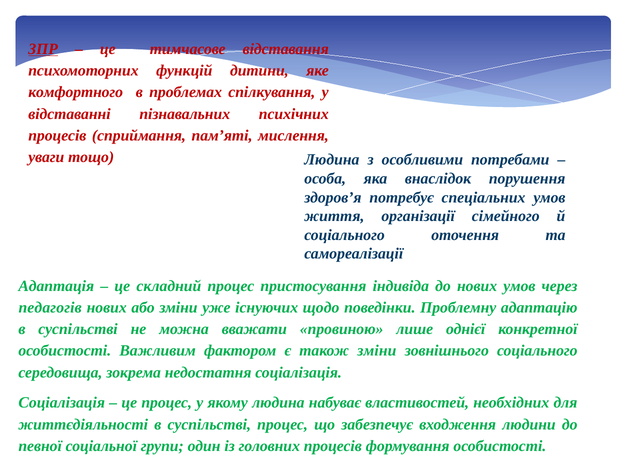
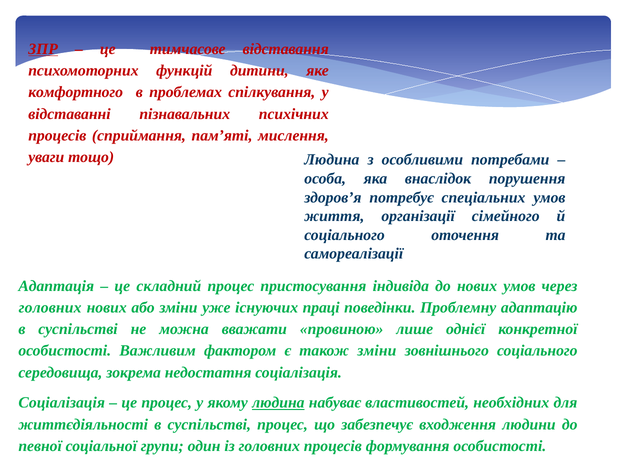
педагогів at (50, 307): педагогів -> головних
щодо: щодо -> праці
людина at (278, 402) underline: none -> present
